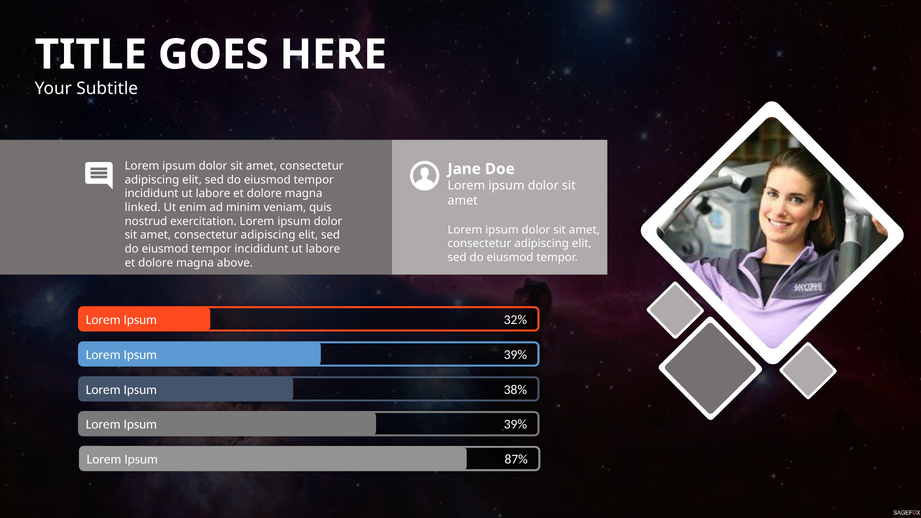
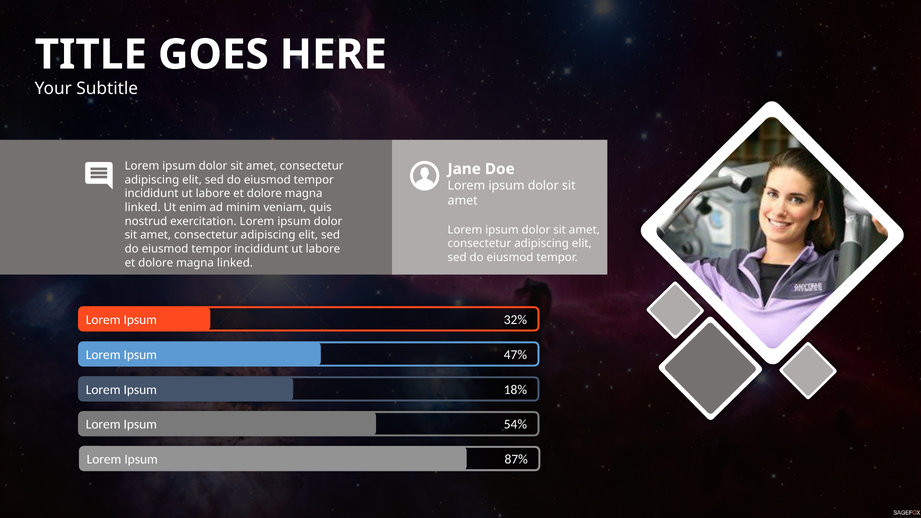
above at (235, 263): above -> linked
39% at (515, 355): 39% -> 47%
38%: 38% -> 18%
39% at (515, 425): 39% -> 54%
